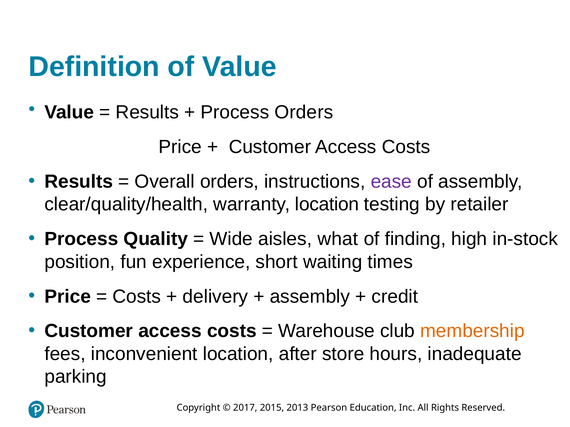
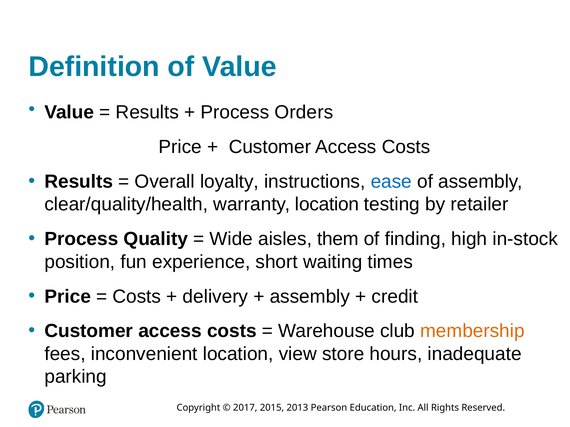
Overall orders: orders -> loyalty
ease colour: purple -> blue
what: what -> them
after: after -> view
